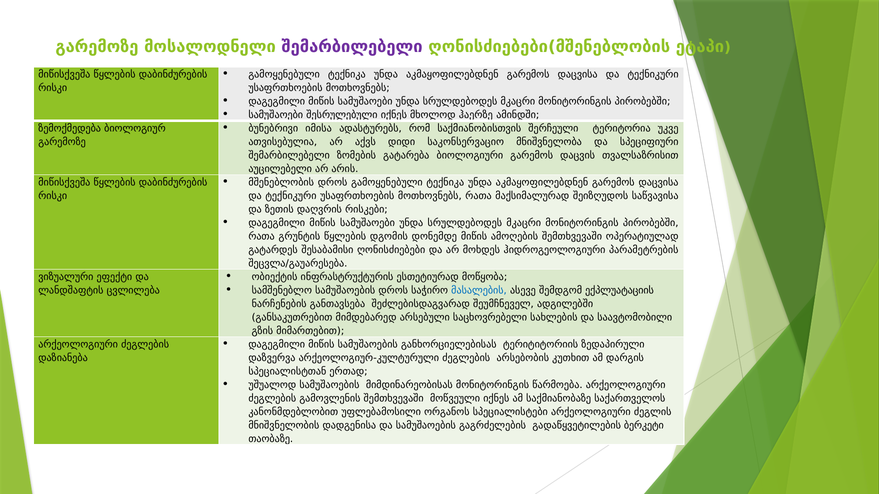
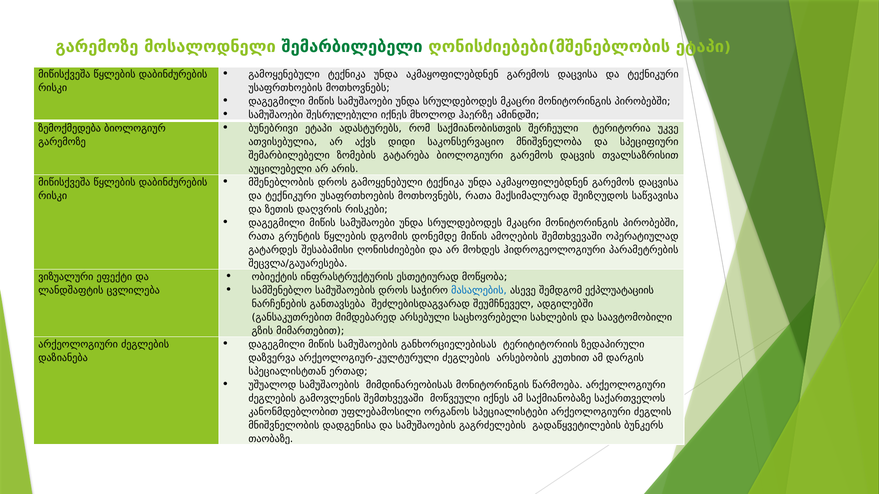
შემარბილებელი at (352, 47) colour: purple -> green
ბუნებრივი იმისა: იმისა -> ეტაპი
ბერკეტი: ბერკეტი -> ბუნკერს
